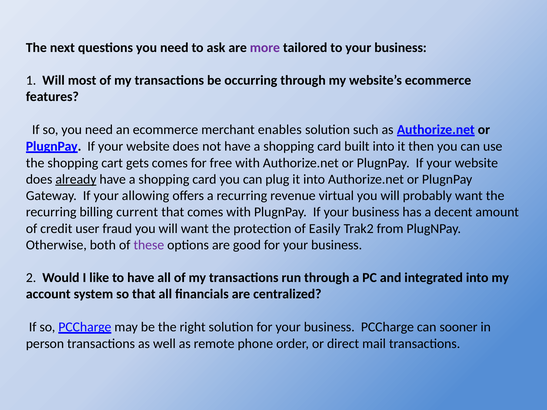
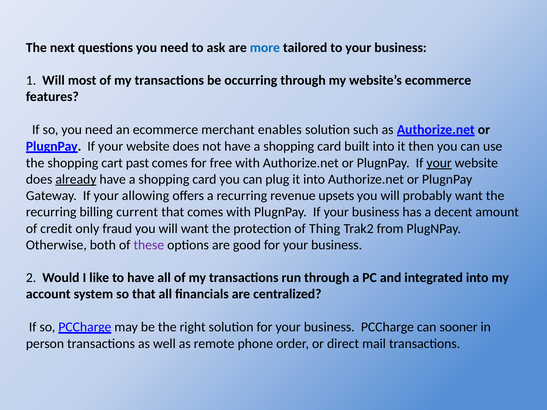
more colour: purple -> blue
gets: gets -> past
your at (439, 163) underline: none -> present
virtual: virtual -> upsets
user: user -> only
Easily: Easily -> Thing
